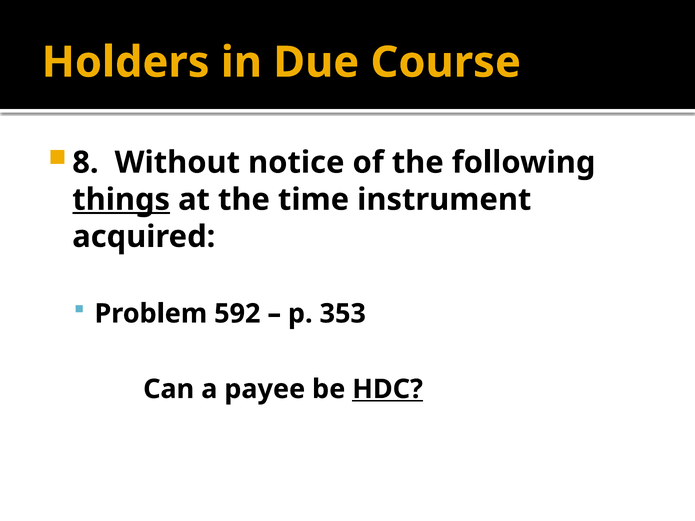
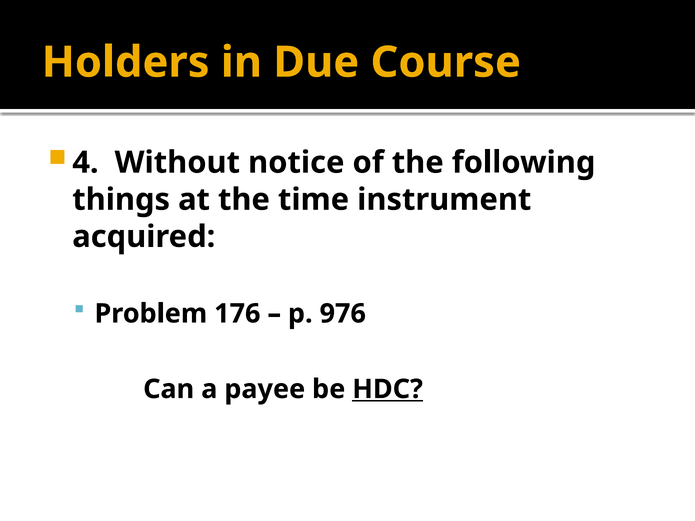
8: 8 -> 4
things underline: present -> none
592: 592 -> 176
353: 353 -> 976
